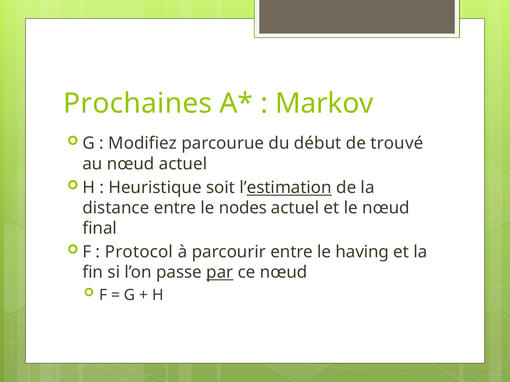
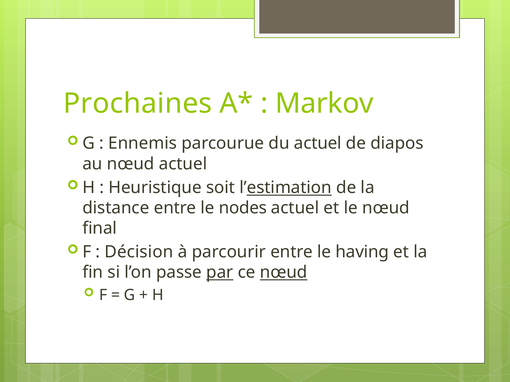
Modifiez: Modifiez -> Ennemis
du début: début -> actuel
trouvé: trouvé -> diapos
Protocol: Protocol -> Décision
nœud at (284, 273) underline: none -> present
